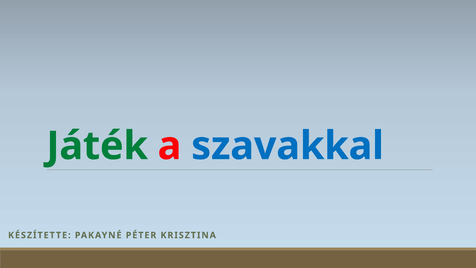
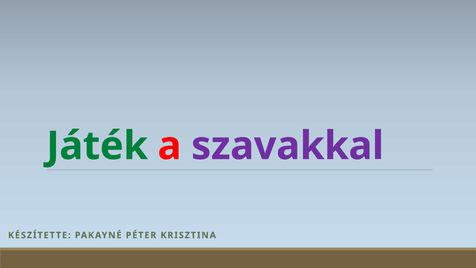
szavakkal colour: blue -> purple
